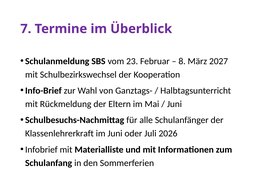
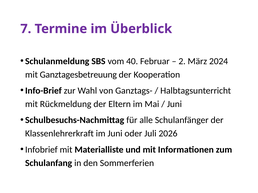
23: 23 -> 40
8: 8 -> 2
2027: 2027 -> 2024
Schulbezirkswechsel: Schulbezirkswechsel -> Ganztagesbetreuung
